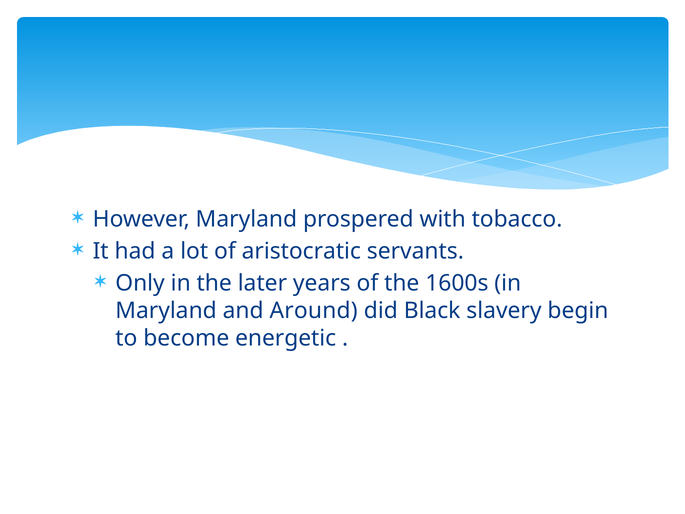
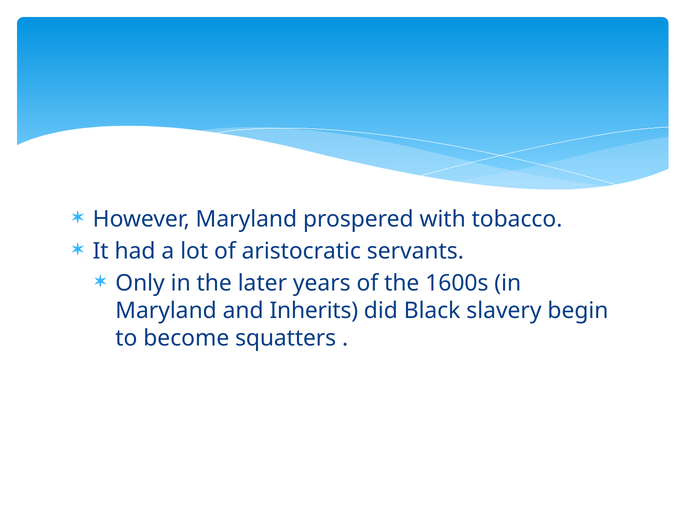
Around: Around -> Inherits
energetic: energetic -> squatters
